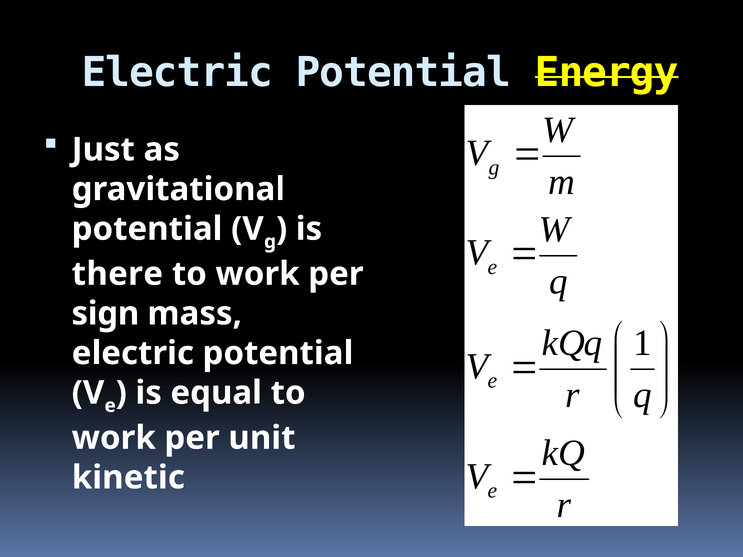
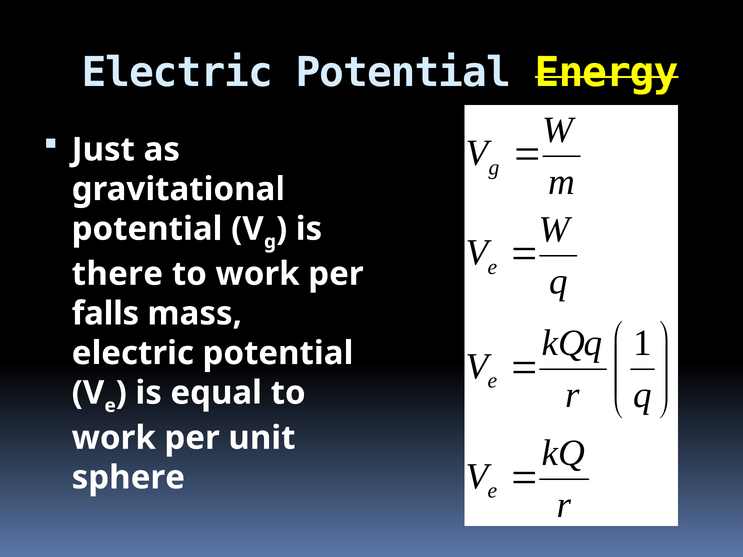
sign: sign -> falls
kinetic: kinetic -> sphere
